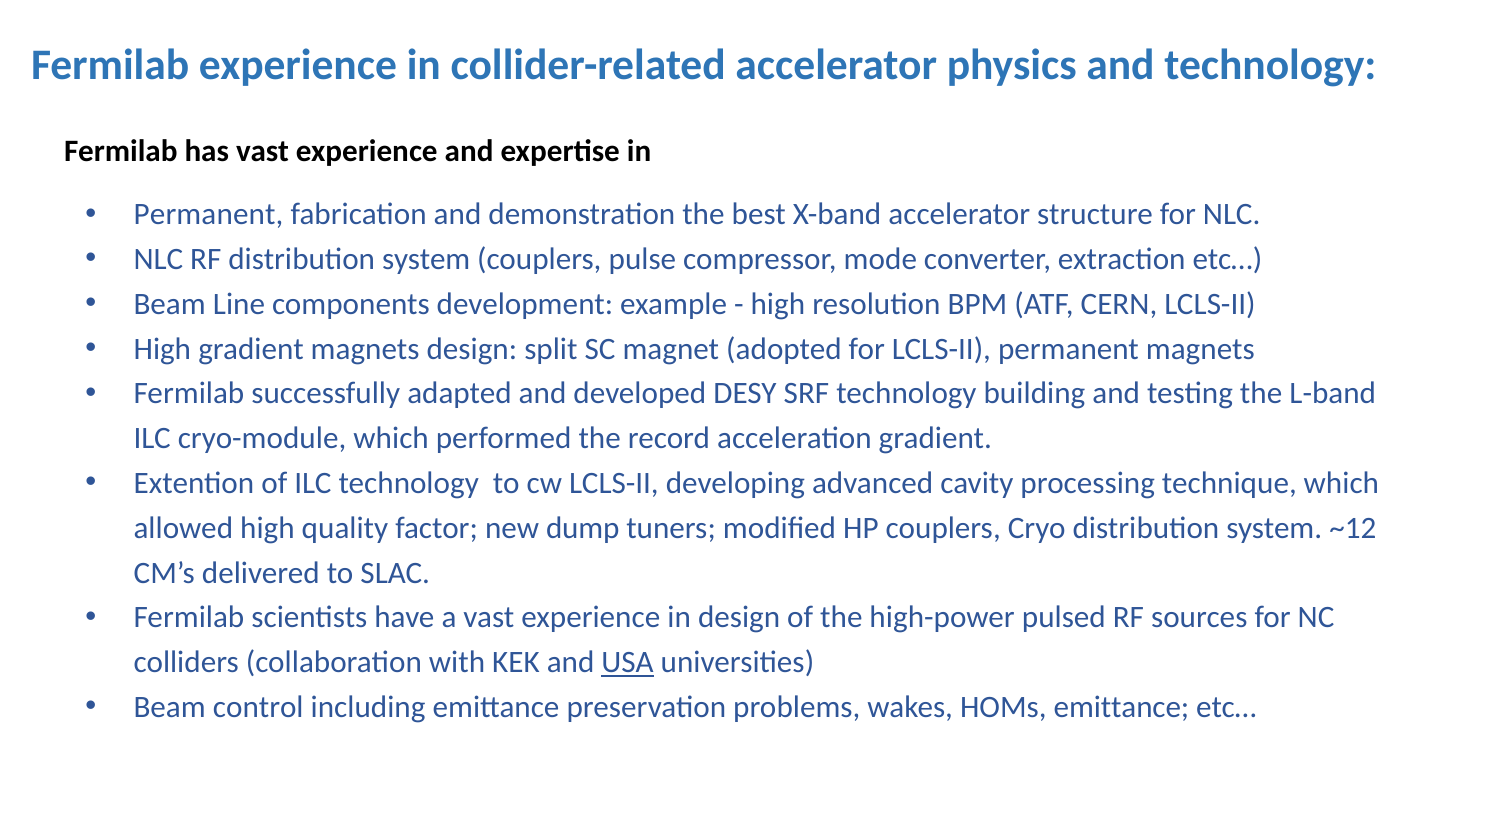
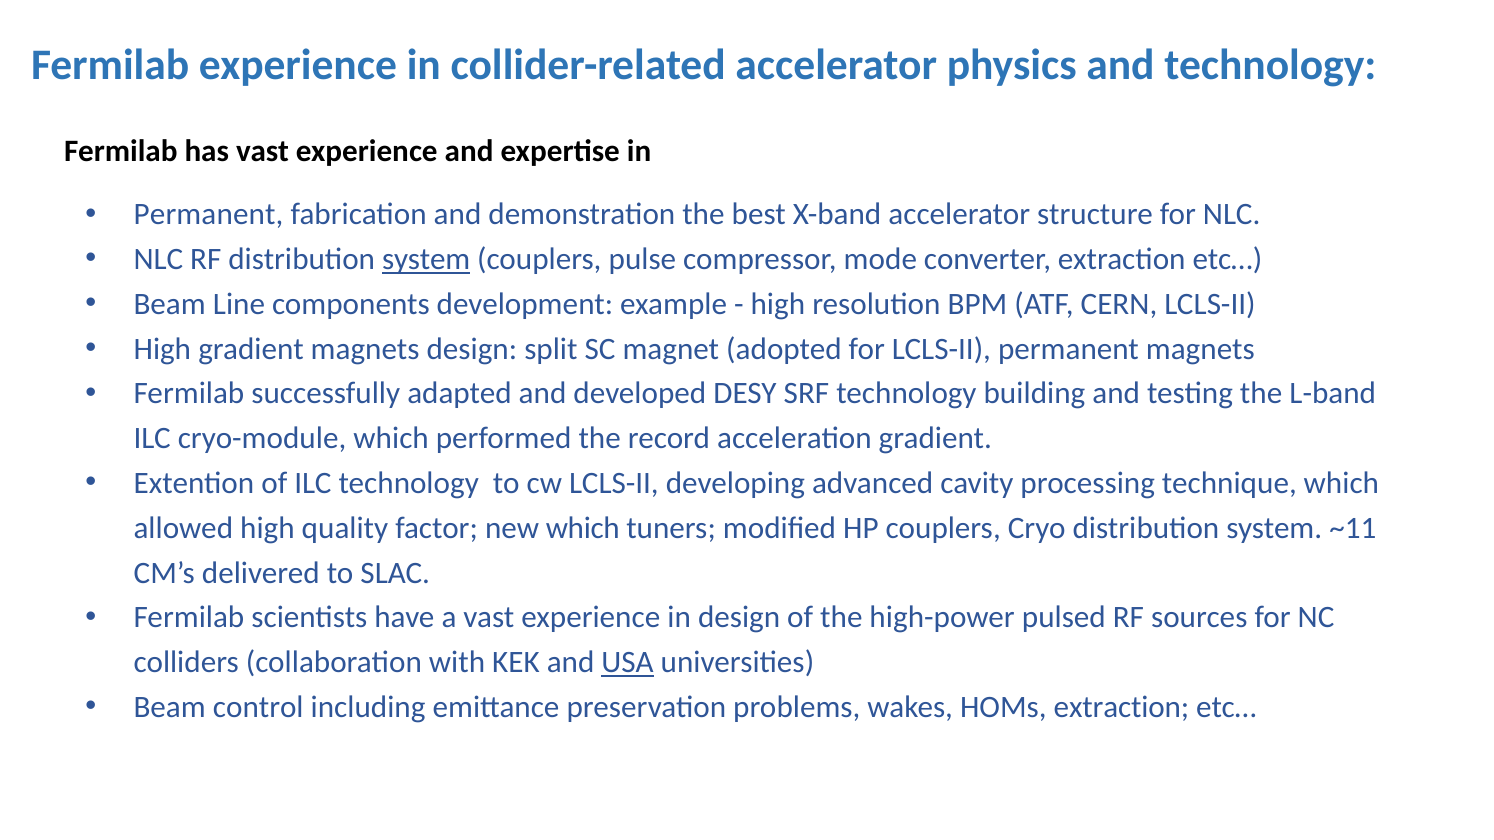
system at (426, 259) underline: none -> present
new dump: dump -> which
~12: ~12 -> ~11
HOMs emittance: emittance -> extraction
